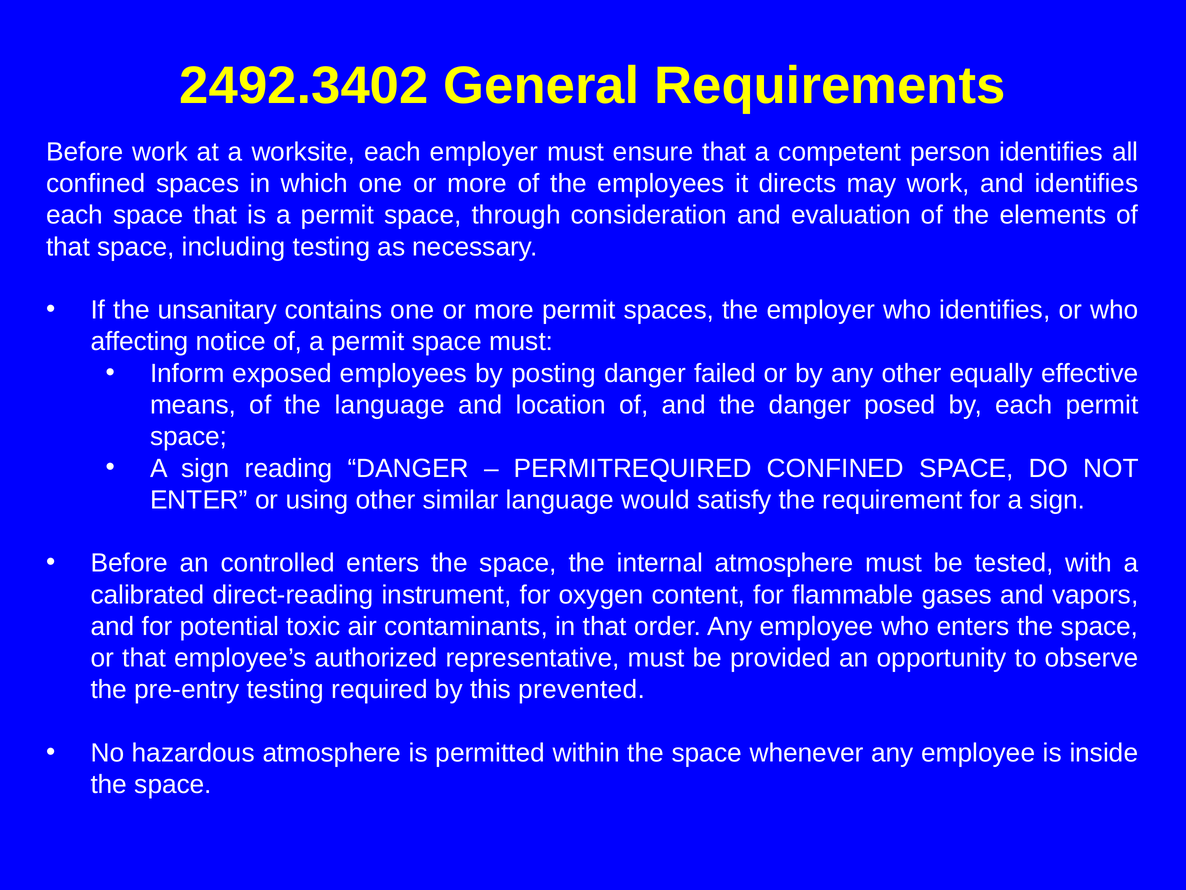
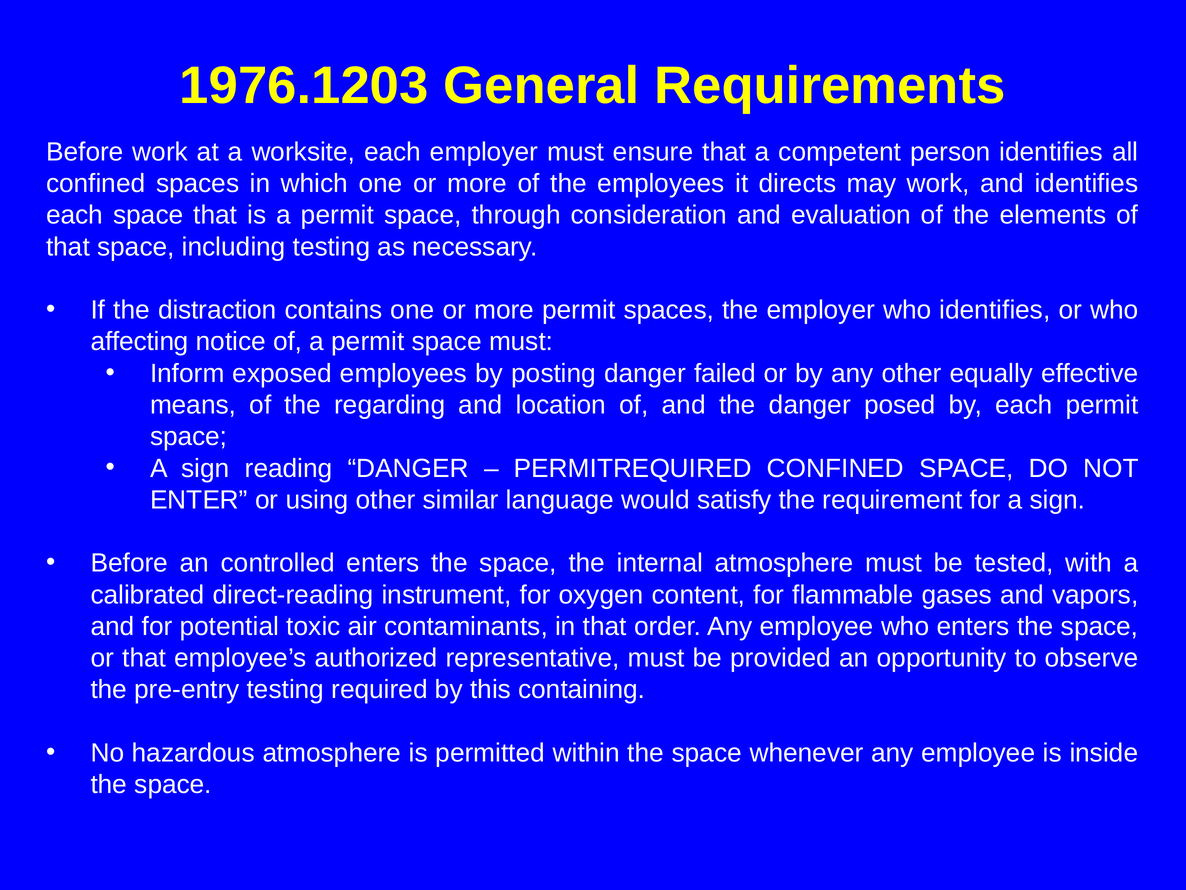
2492.3402: 2492.3402 -> 1976.1203
unsanitary: unsanitary -> distraction
the language: language -> regarding
prevented: prevented -> containing
